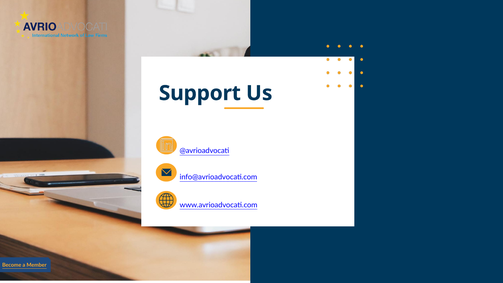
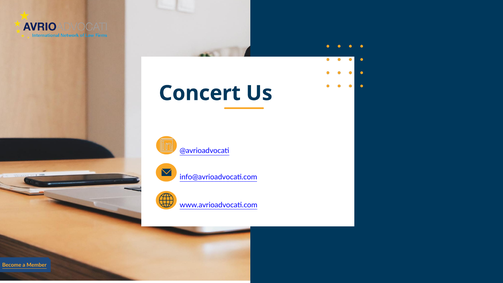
Support: Support -> Concert
